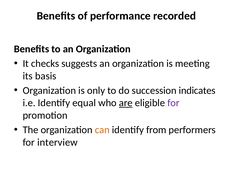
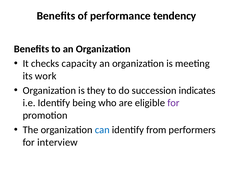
recorded: recorded -> tendency
suggests: suggests -> capacity
basis: basis -> work
only: only -> they
equal: equal -> being
are underline: present -> none
can colour: orange -> blue
